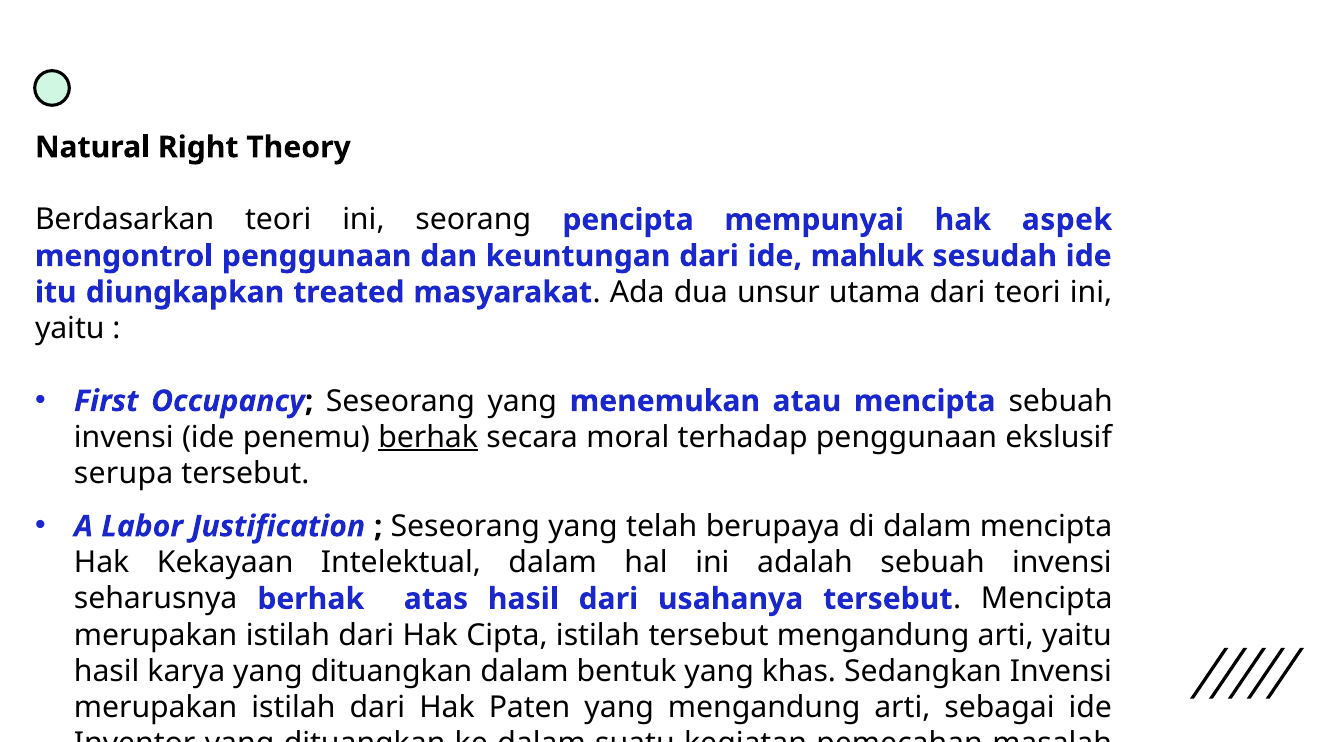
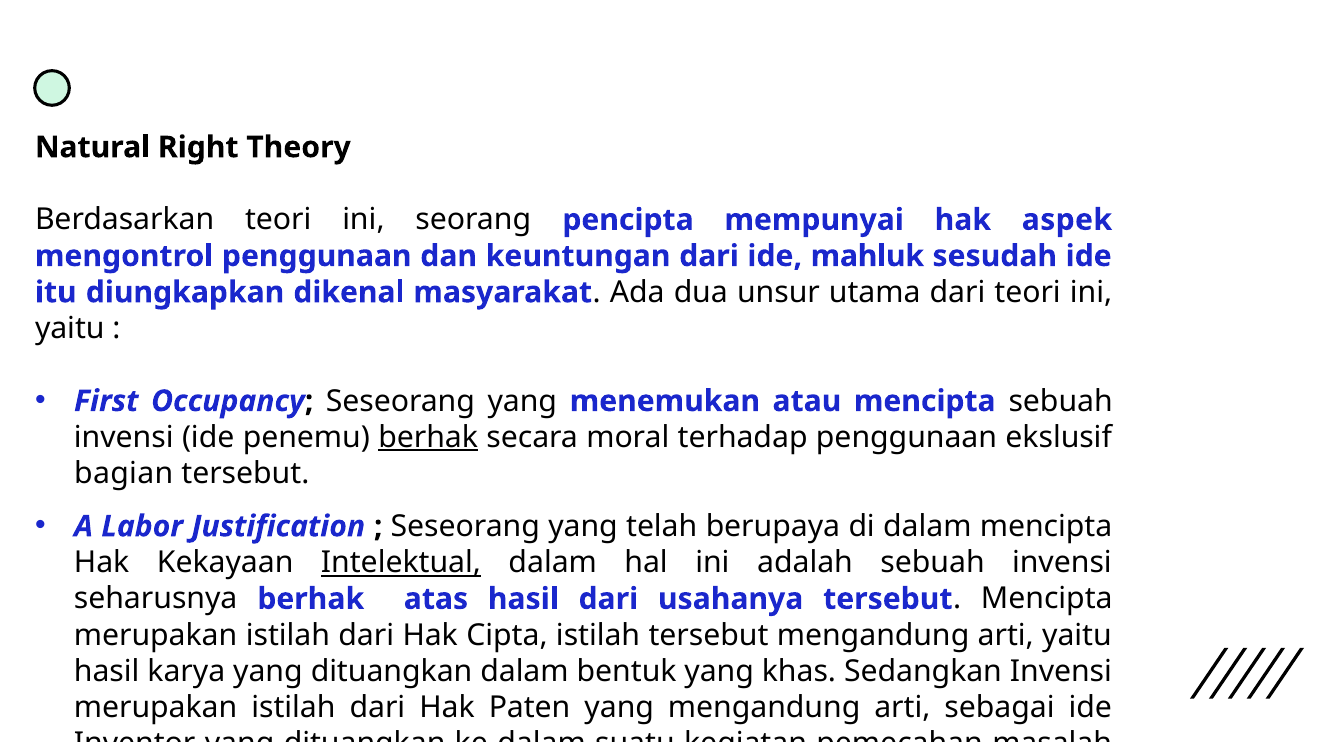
treated: treated -> dikenal
serupa: serupa -> bagian
Intelektual underline: none -> present
